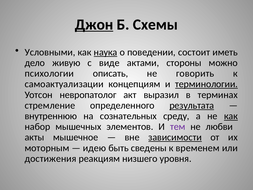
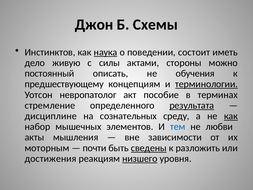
Джон underline: present -> none
Условными: Условными -> Инстинктов
виде: виде -> силы
психологии: психологии -> постоянный
говорить: говорить -> обучения
самоактуализации: самоактуализации -> предшествующему
выразил: выразил -> пособие
внутреннюю: внутреннюю -> дисциплине
тем colour: purple -> blue
мышечное: мышечное -> мышления
зависимости underline: present -> none
идею: идею -> почти
сведены underline: none -> present
временем: временем -> разложить
низшего underline: none -> present
